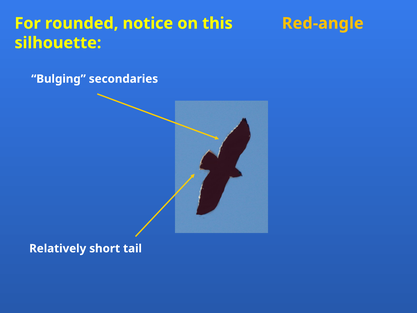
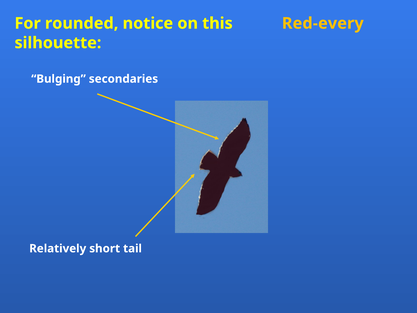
Red-angle: Red-angle -> Red-every
